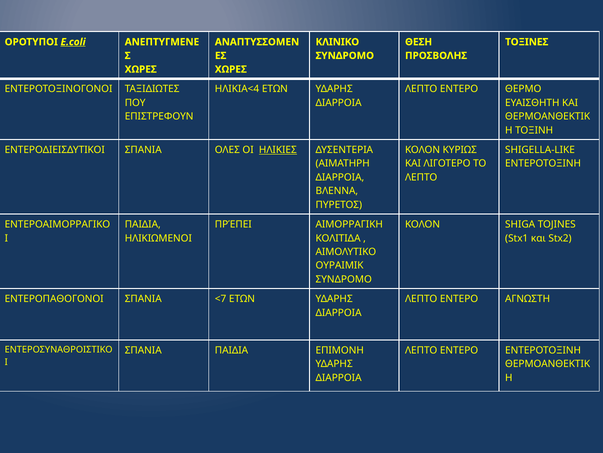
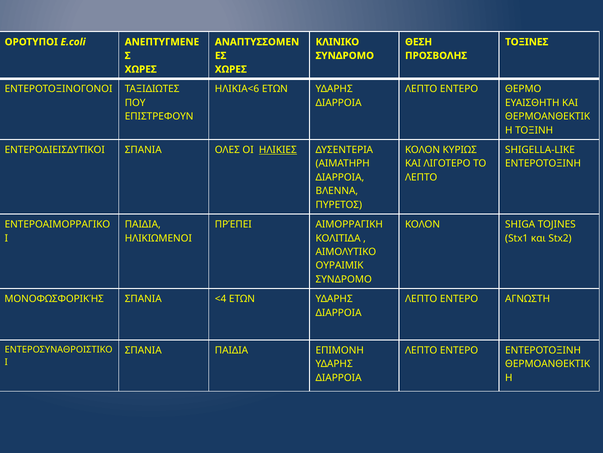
E.coli underline: present -> none
ΗΛΙΚΙΑ<4: ΗΛΙΚΙΑ<4 -> ΗΛΙΚΙΑ<6
ΕΝΤΕΡΟΠΑΘΟΓΟΝOI: ΕΝΤΕΡΟΠΑΘΟΓΟΝOI -> ΜΟΝΟΦΩΣΦΟΡΙΚΉΣ
<7: <7 -> <4
